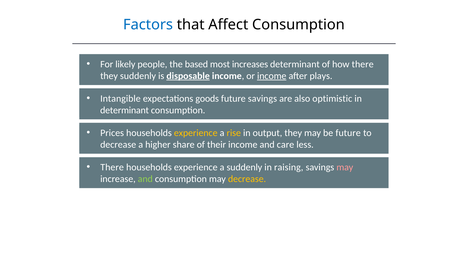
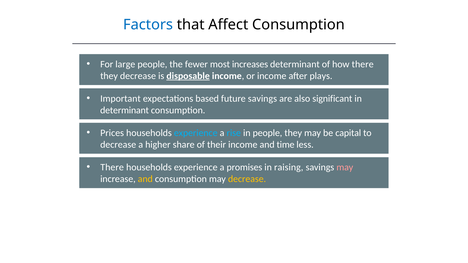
likely: likely -> large
based: based -> fewer
they suddenly: suddenly -> decrease
income at (272, 76) underline: present -> none
Intangible: Intangible -> Important
goods: goods -> based
optimistic: optimistic -> significant
experience at (196, 133) colour: yellow -> light blue
rise colour: yellow -> light blue
in output: output -> people
be future: future -> capital
care: care -> time
a suddenly: suddenly -> promises
and at (145, 179) colour: light green -> yellow
